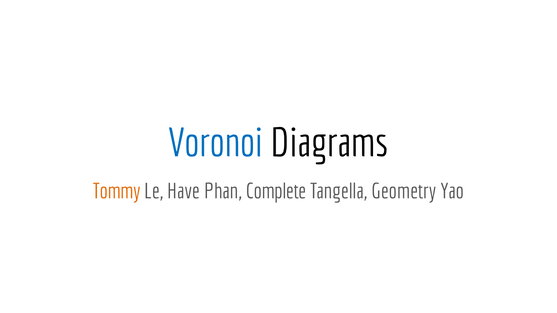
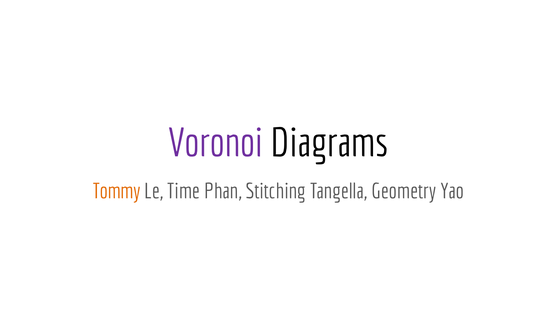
Voronoi colour: blue -> purple
Have: Have -> Time
Complete: Complete -> Stitching
